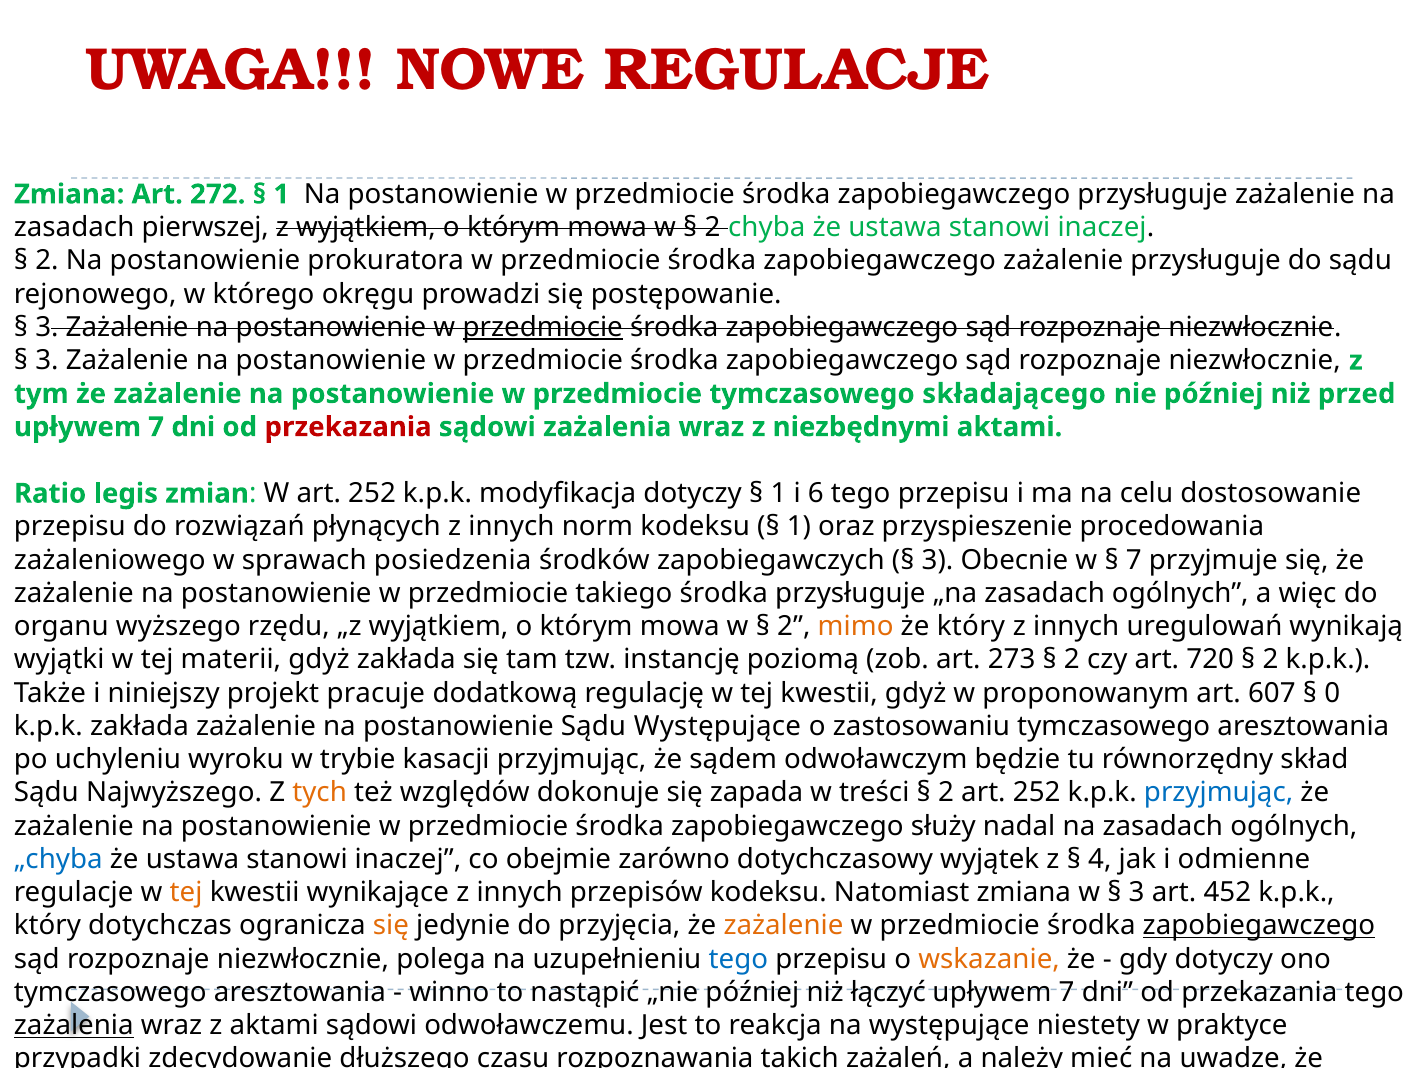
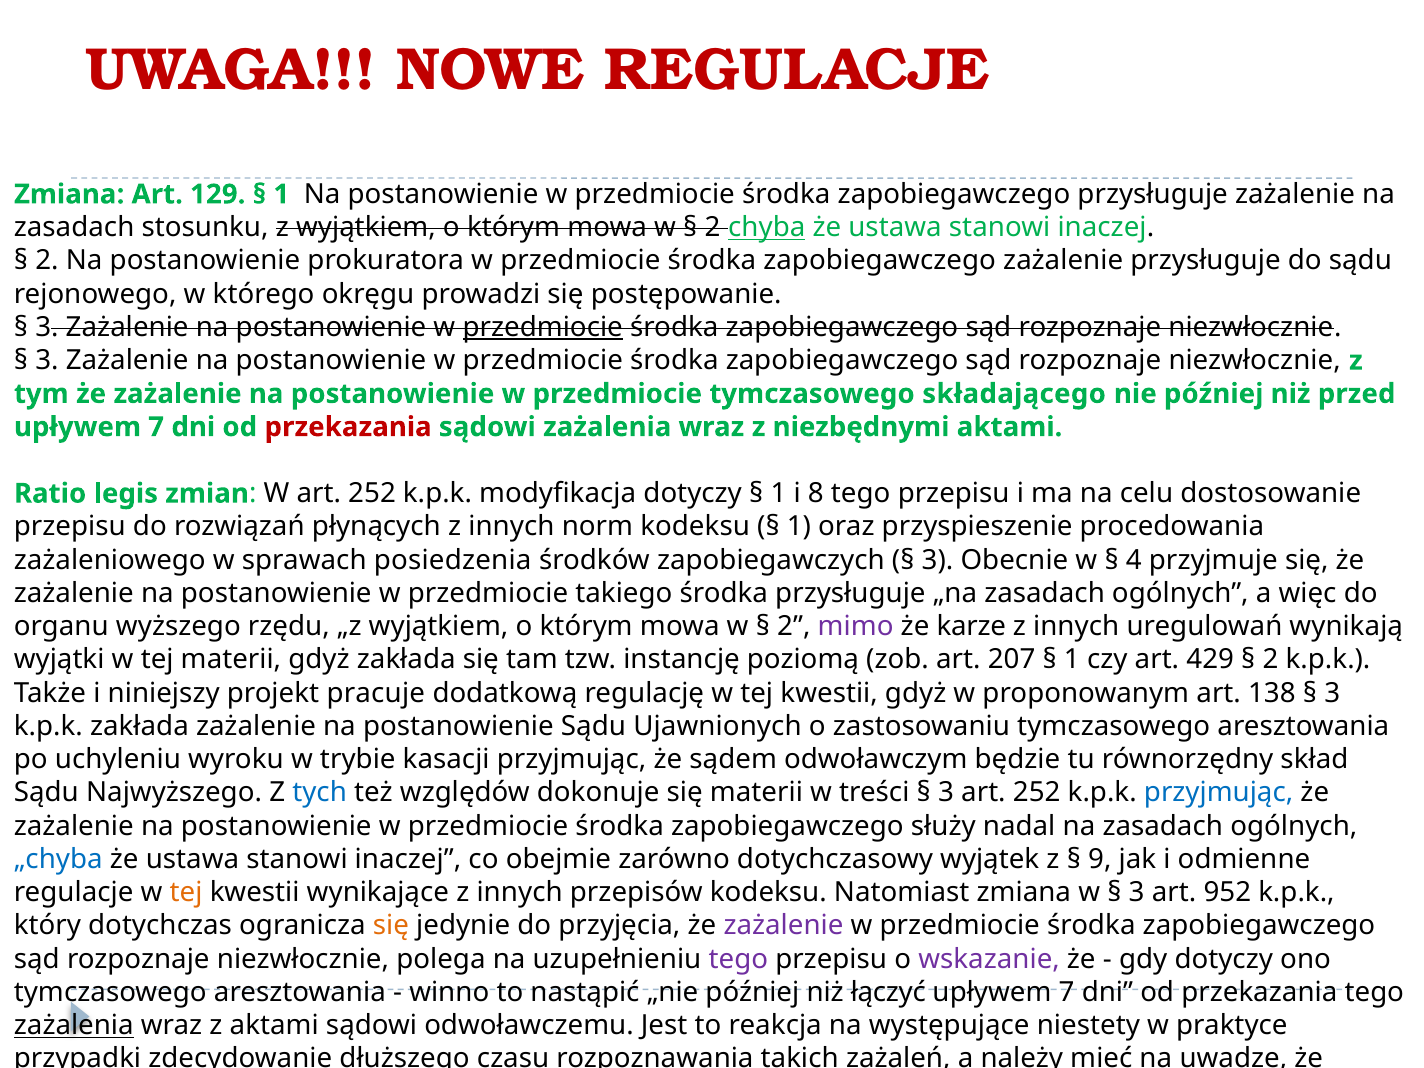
272: 272 -> 129
pierwszej: pierwszej -> stosunku
chyba underline: none -> present
6: 6 -> 8
7 at (1134, 560): 7 -> 4
mimo colour: orange -> purple
że który: który -> karze
273: 273 -> 207
2 at (1072, 660): 2 -> 1
720: 720 -> 429
607: 607 -> 138
0 at (1332, 693): 0 -> 3
Sądu Występujące: Występujące -> Ujawnionych
tych colour: orange -> blue
się zapada: zapada -> materii
2 at (946, 793): 2 -> 3
4: 4 -> 9
452: 452 -> 952
zażalenie at (783, 926) colour: orange -> purple
zapobiegawczego at (1259, 926) underline: present -> none
tego at (738, 959) colour: blue -> purple
wskazanie colour: orange -> purple
